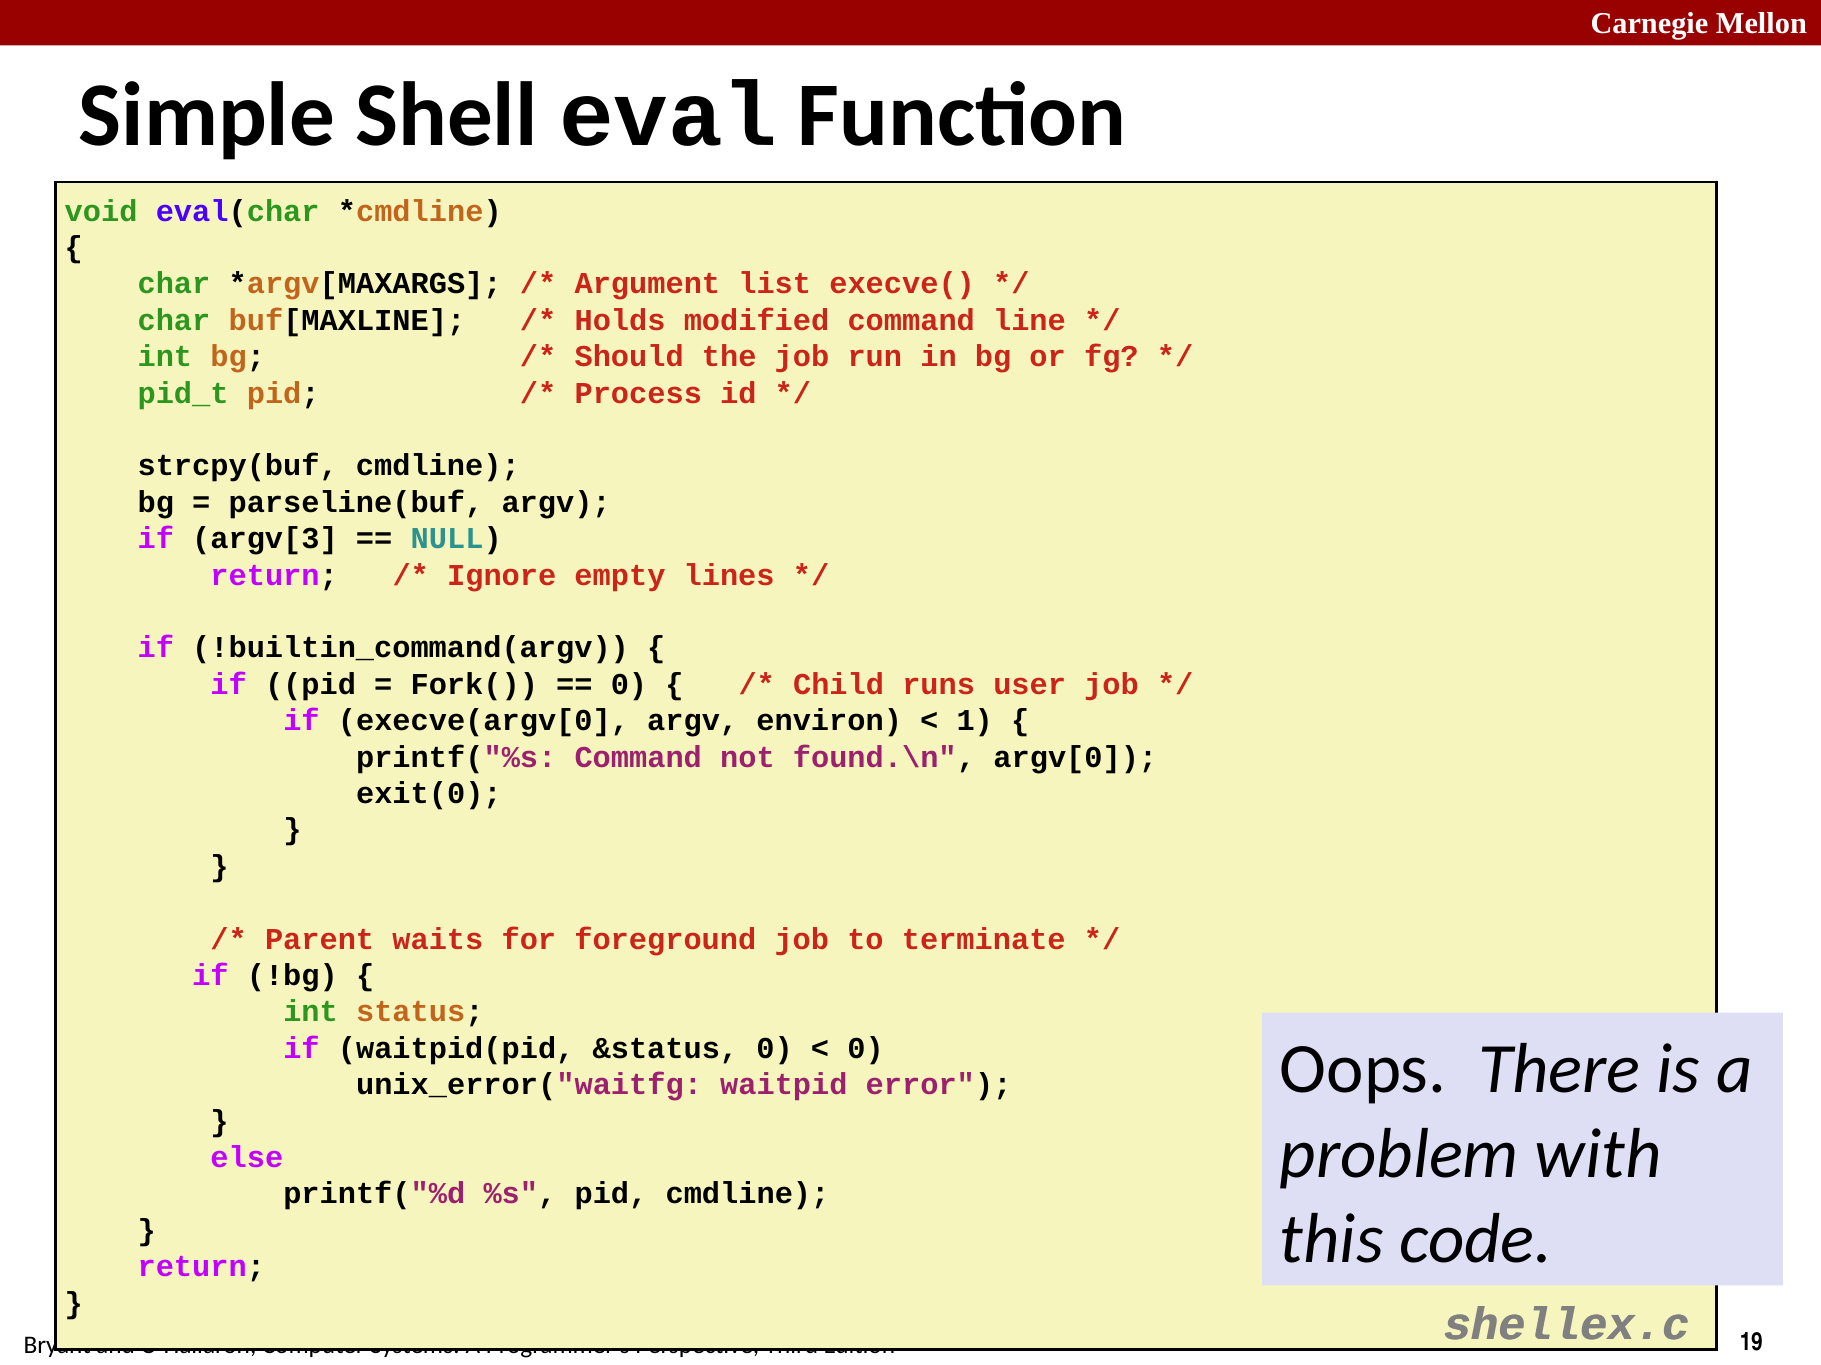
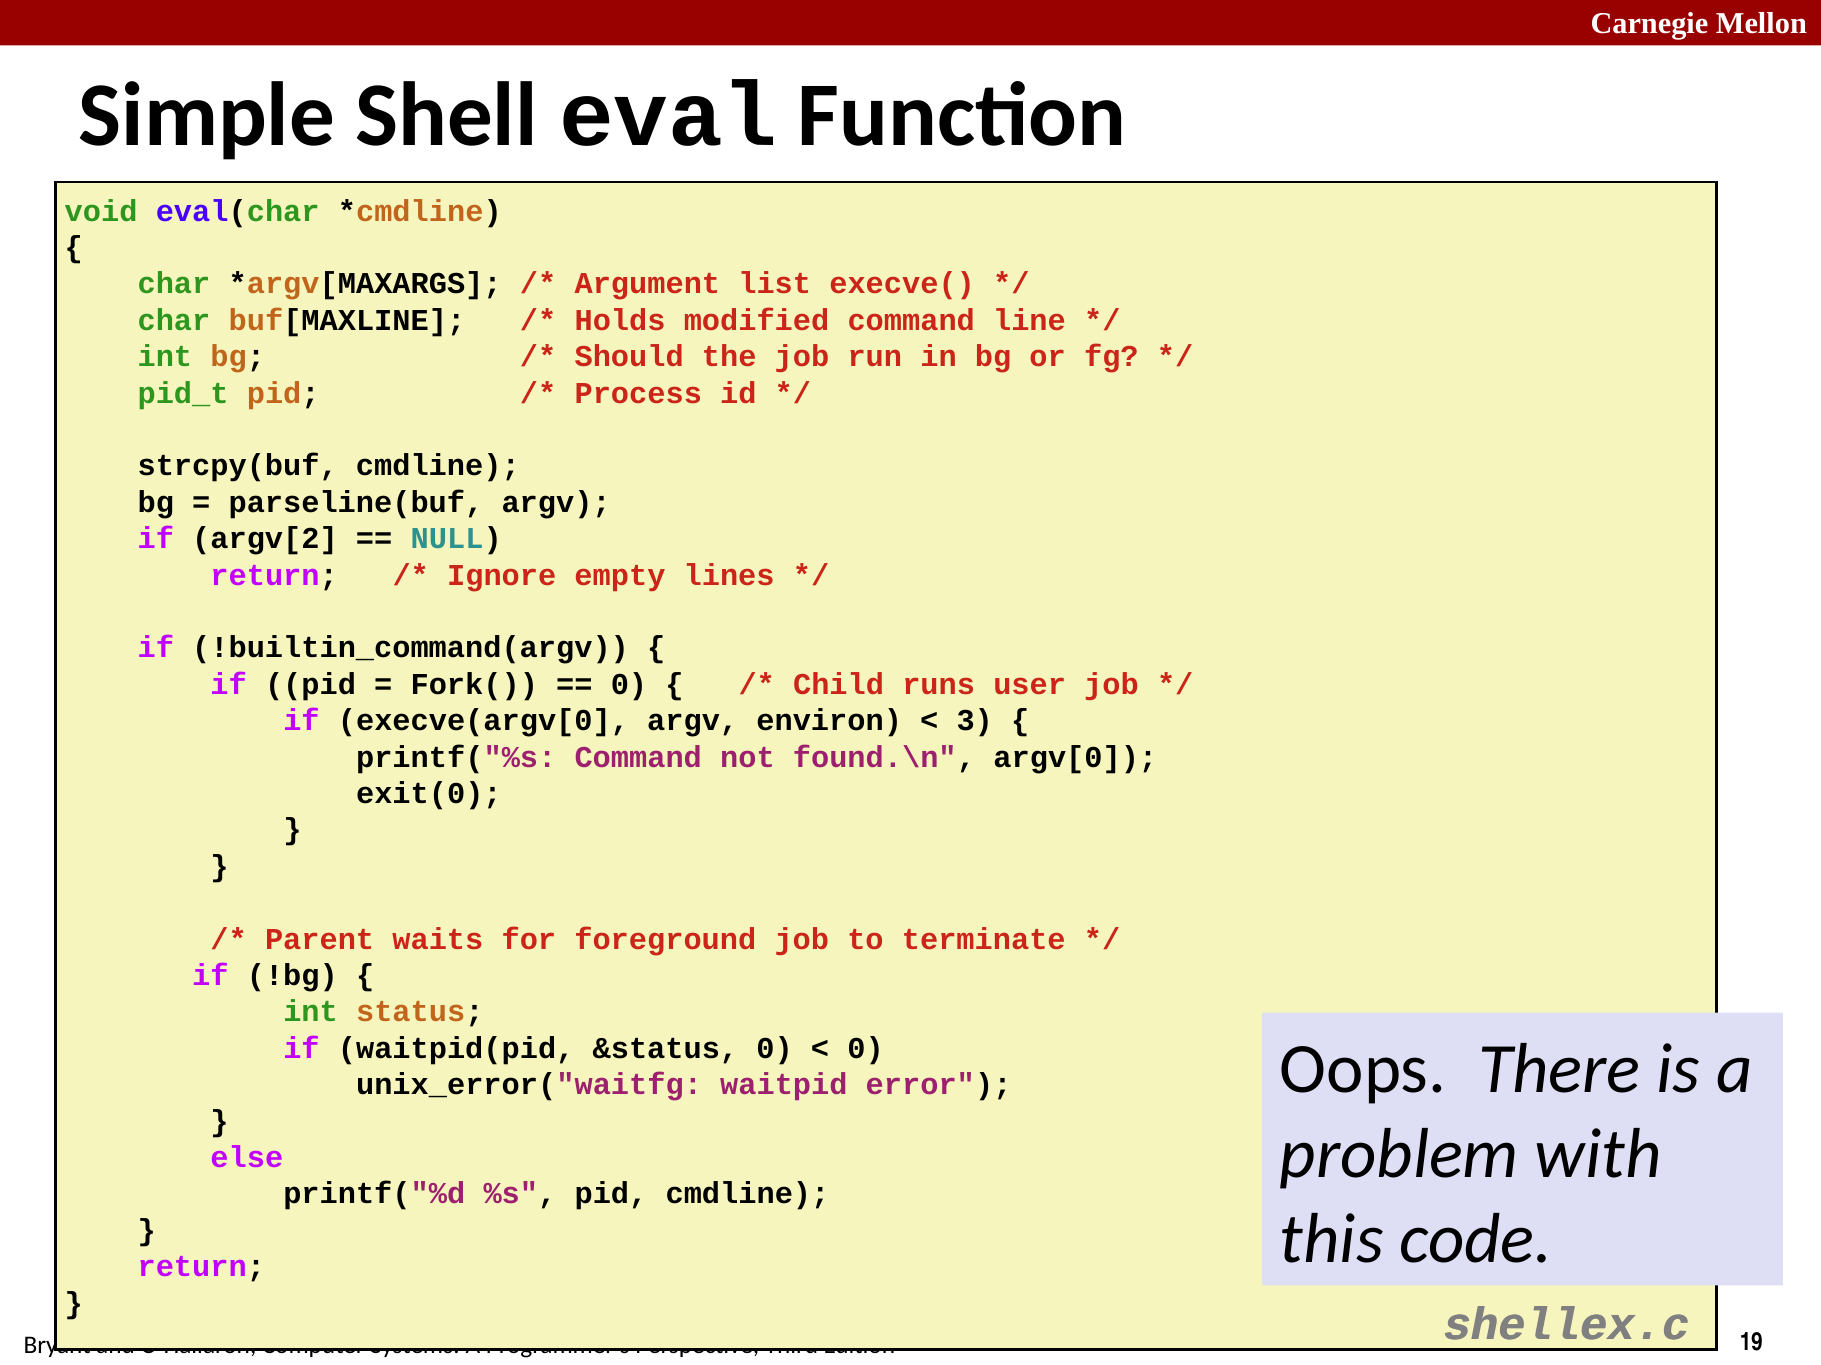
argv[3: argv[3 -> argv[2
1: 1 -> 3
